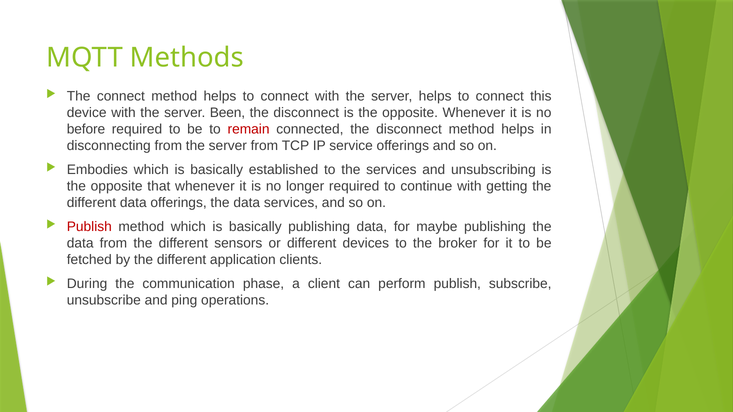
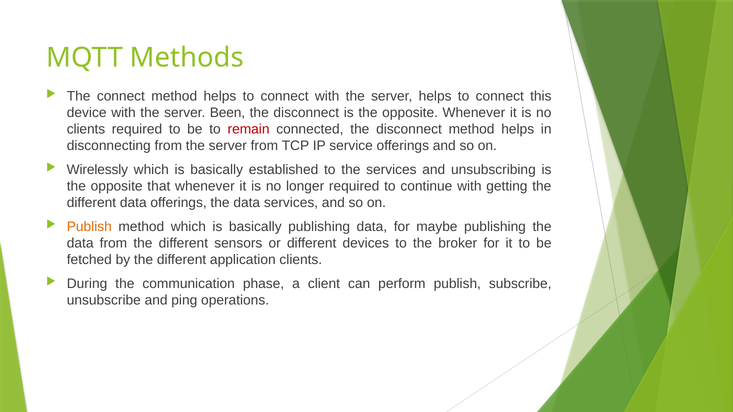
before at (86, 129): before -> clients
Embodies: Embodies -> Wirelessly
Publish at (89, 227) colour: red -> orange
